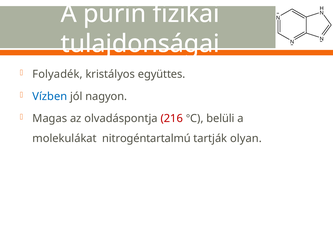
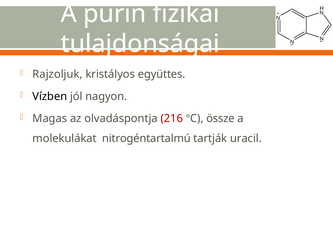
Folyadék: Folyadék -> Rajzoljuk
Vízben colour: blue -> black
belüli: belüli -> össze
olyan: olyan -> uracil
